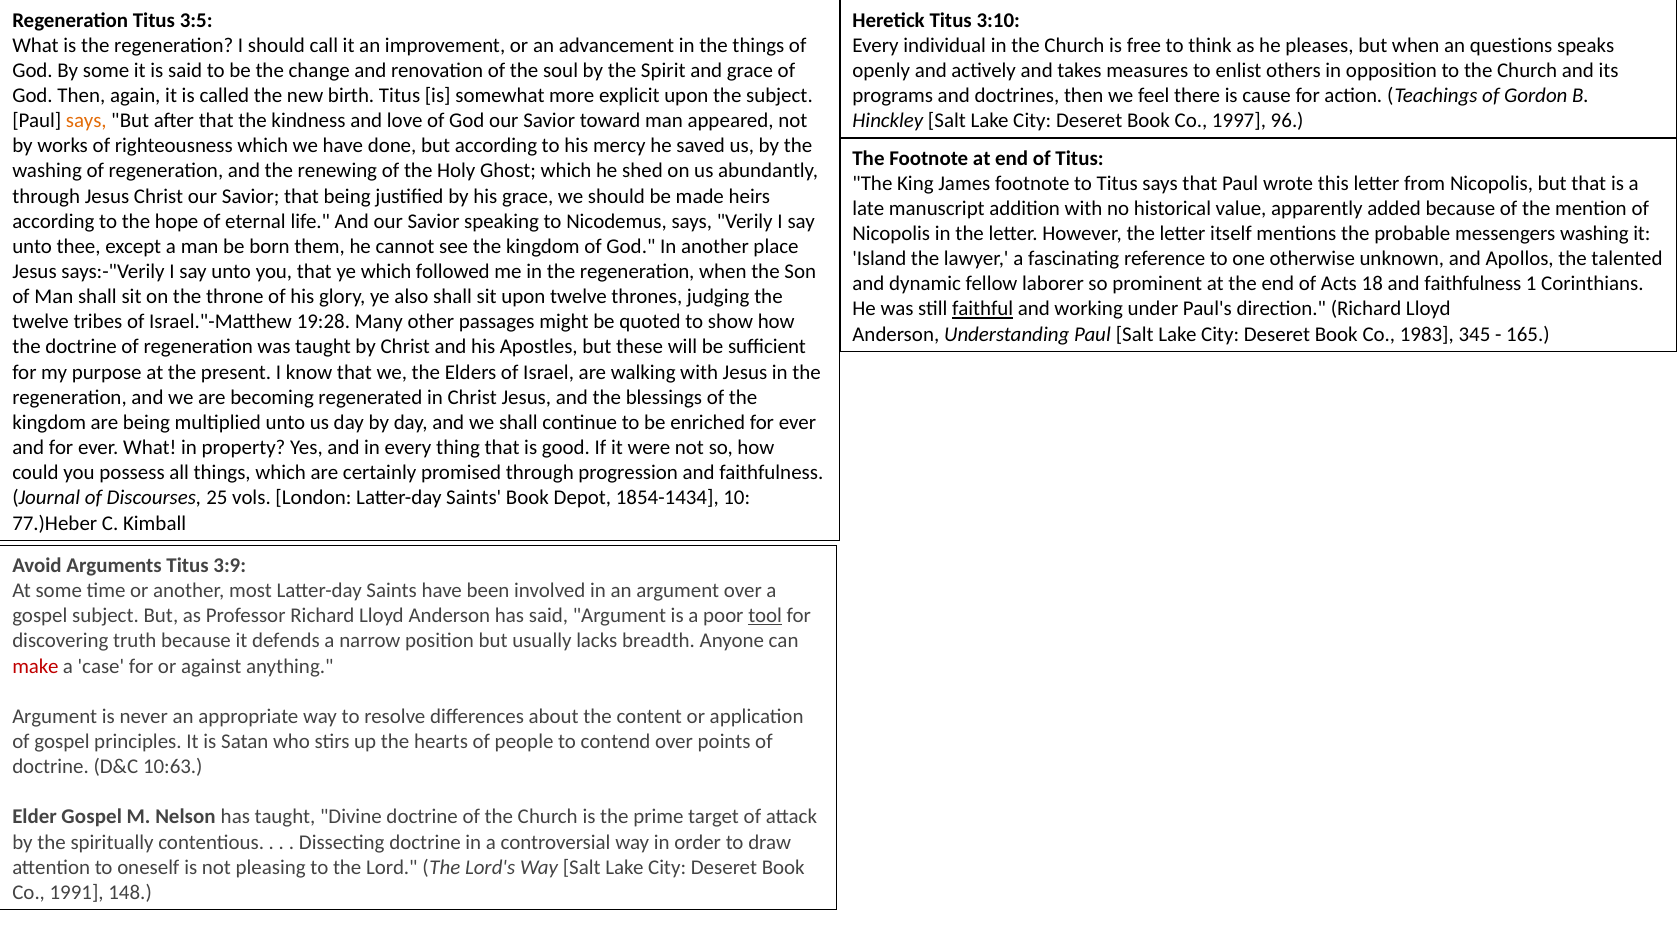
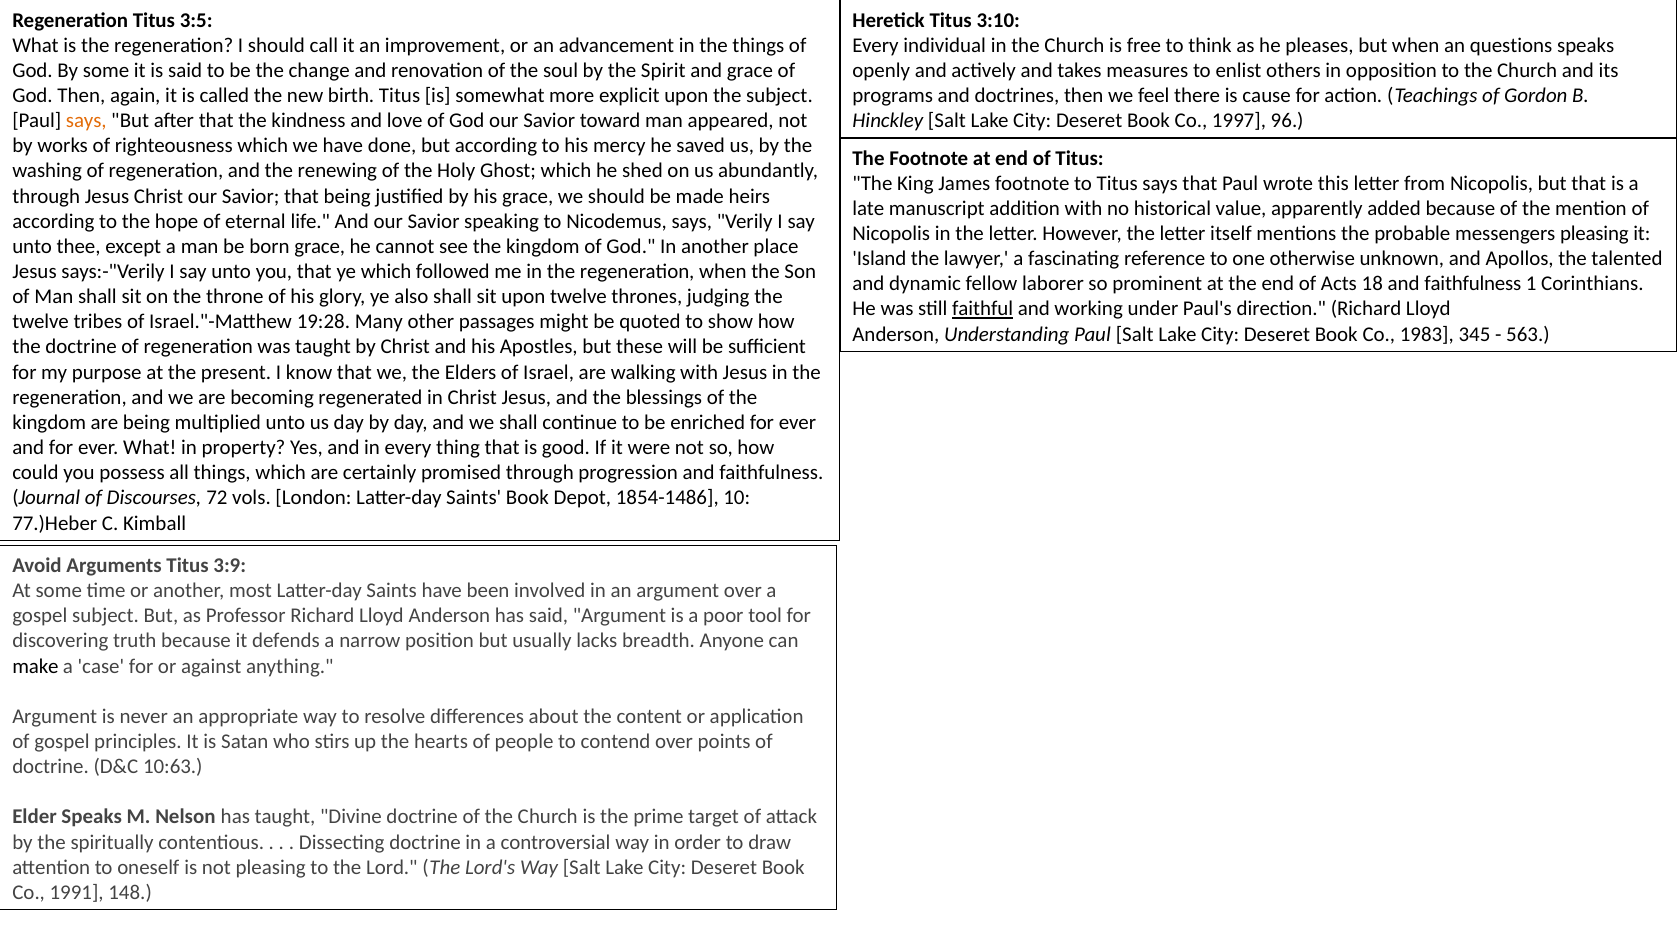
messengers washing: washing -> pleasing
born them: them -> grace
165: 165 -> 563
25: 25 -> 72
1854-1434: 1854-1434 -> 1854-1486
tool underline: present -> none
make colour: red -> black
Elder Gospel: Gospel -> Speaks
